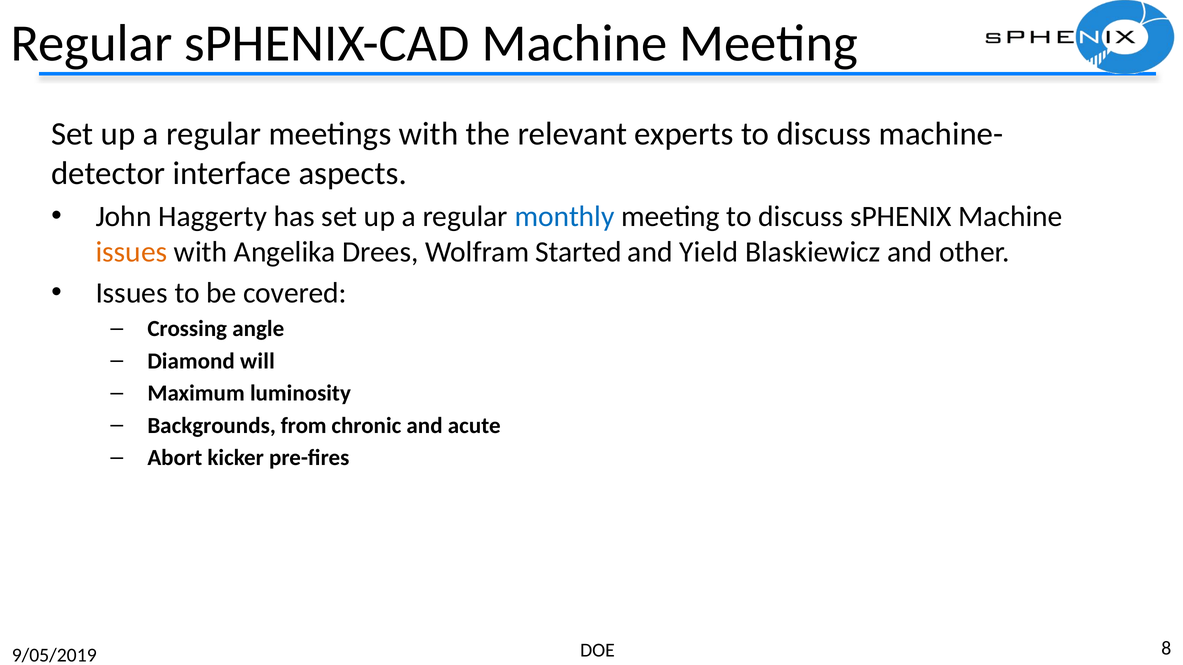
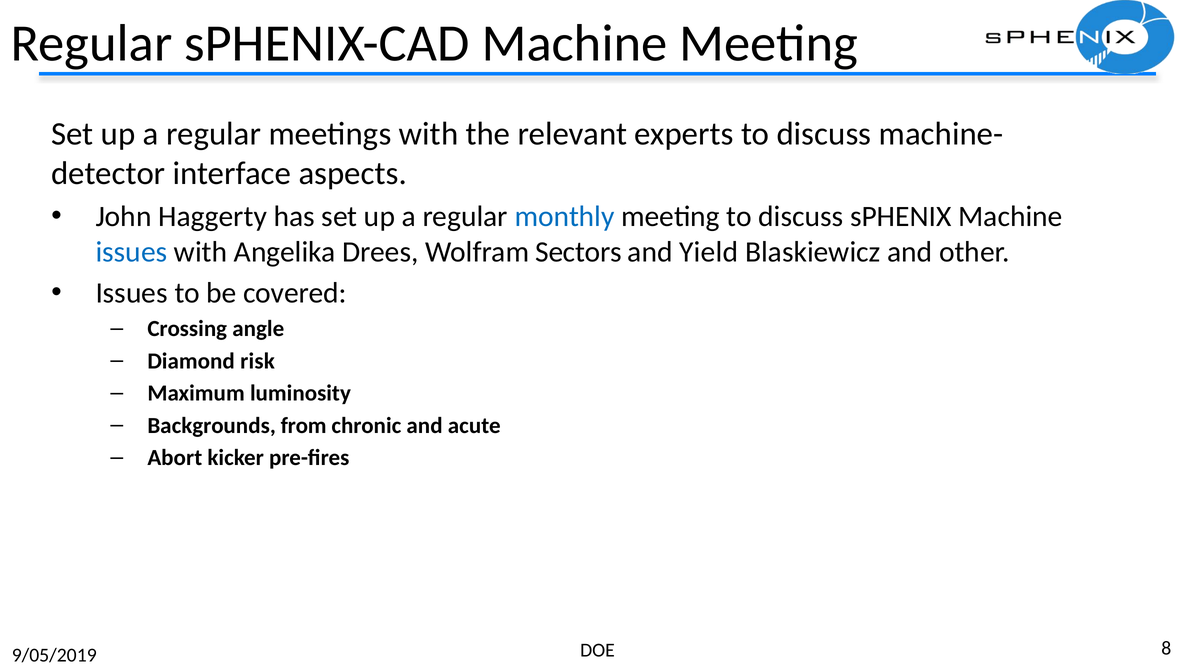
issues at (131, 252) colour: orange -> blue
Started: Started -> Sectors
will: will -> risk
